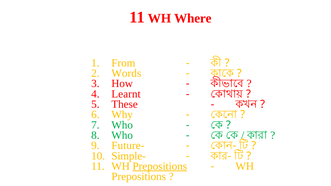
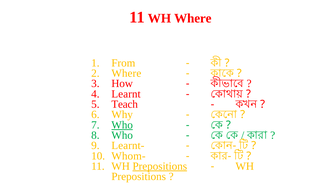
Words at (126, 73): Words -> Where
These: These -> Teach
Who at (122, 125) underline: none -> present
Future-: Future- -> Learnt-
Simple-: Simple- -> Whom-
